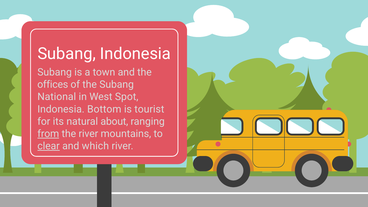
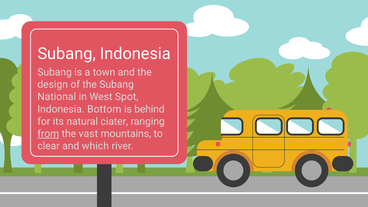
offices: offices -> design
tourist: tourist -> behind
about: about -> ciater
the river: river -> vast
clear underline: present -> none
